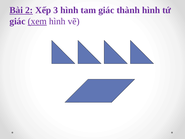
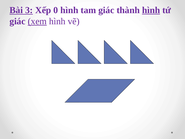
2: 2 -> 3
3: 3 -> 0
hình at (151, 10) underline: none -> present
